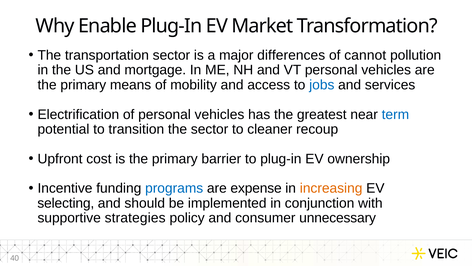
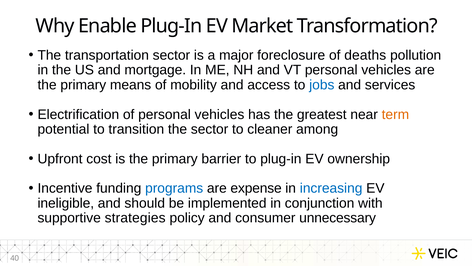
differences: differences -> foreclosure
cannot: cannot -> deaths
term colour: blue -> orange
recoup: recoup -> among
increasing colour: orange -> blue
selecting: selecting -> ineligible
